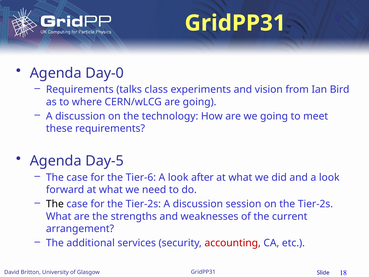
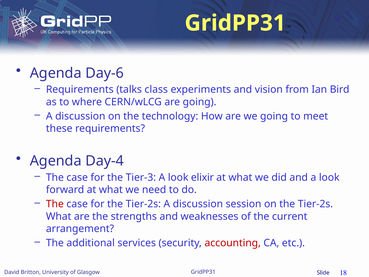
Day-0: Day-0 -> Day-6
Day-5: Day-5 -> Day-4
Tier-6: Tier-6 -> Tier-3
after: after -> elixir
The at (55, 204) colour: black -> red
